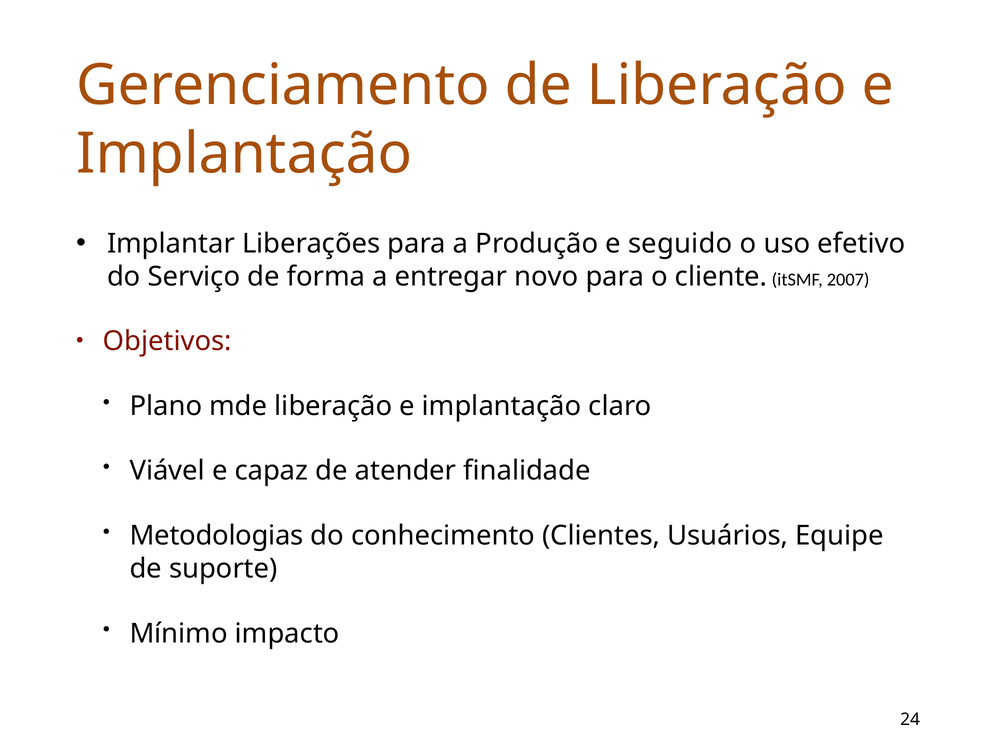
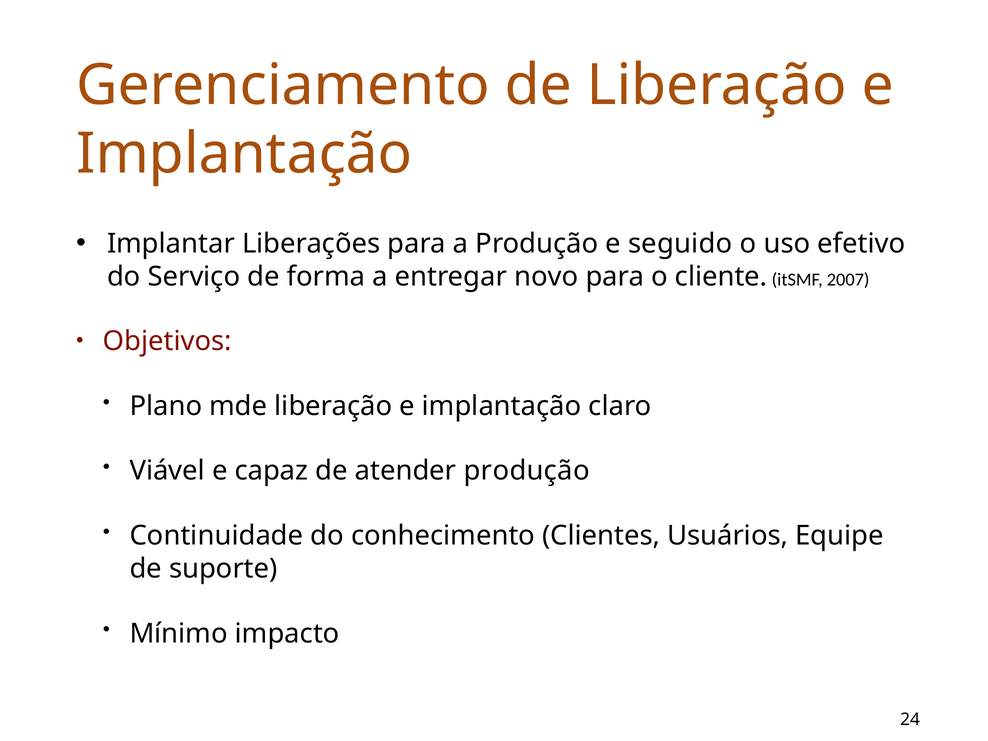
atender finalidade: finalidade -> produção
Metodologias: Metodologias -> Continuidade
